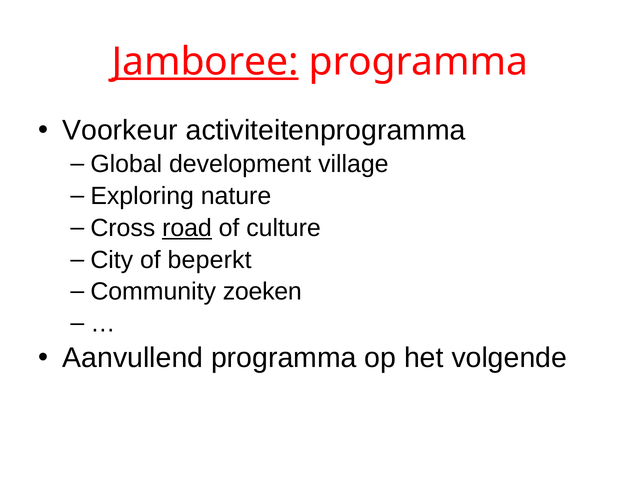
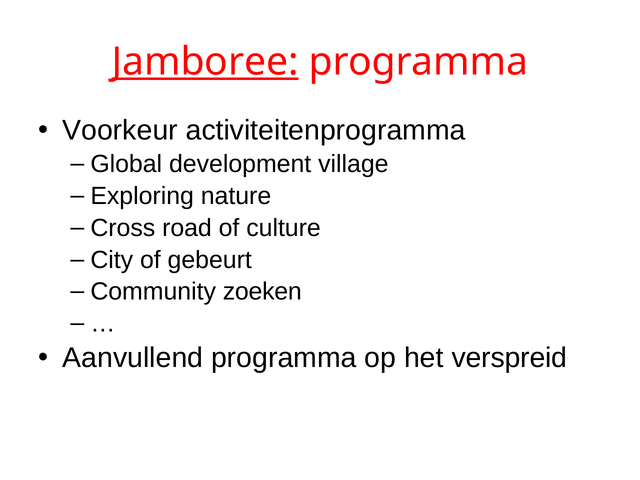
road underline: present -> none
beperkt: beperkt -> gebeurt
volgende: volgende -> verspreid
